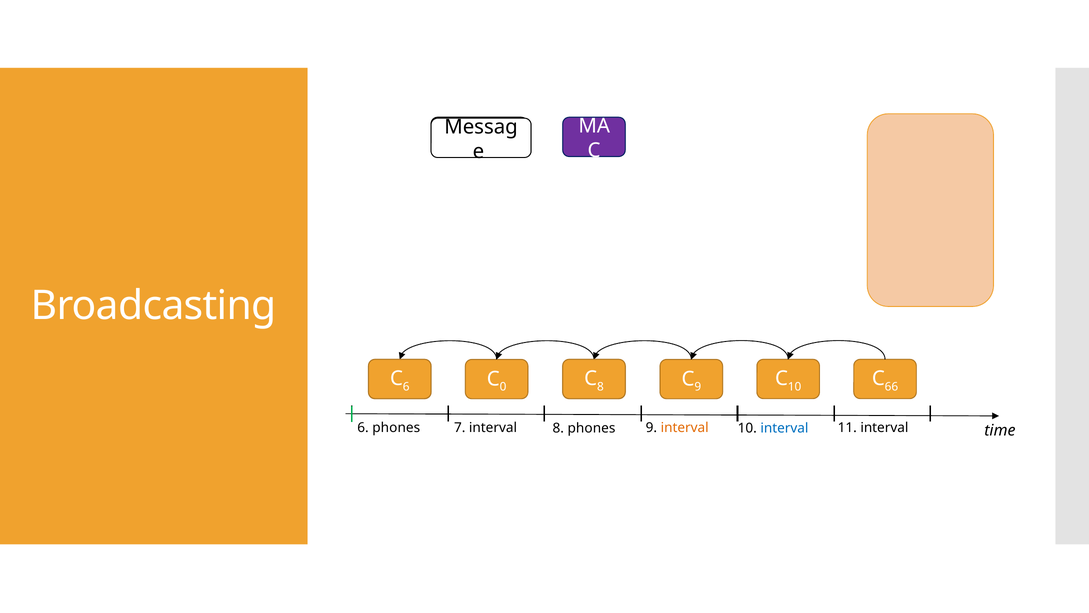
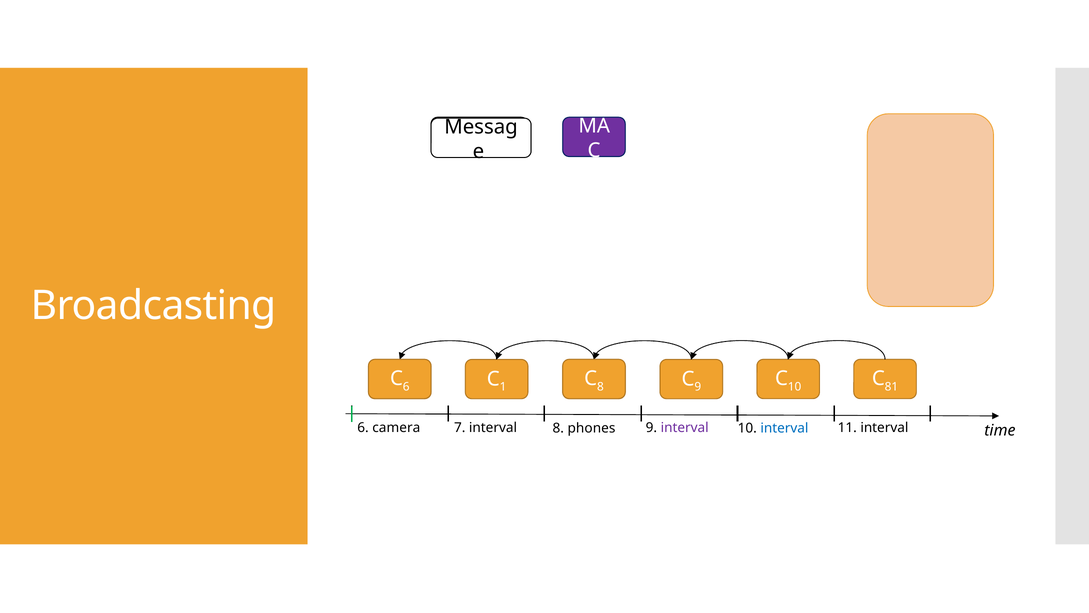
0: 0 -> 1
66: 66 -> 81
6 phones: phones -> camera
interval at (685, 428) colour: orange -> purple
